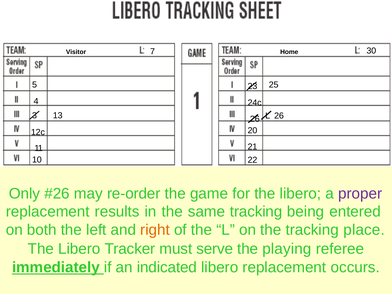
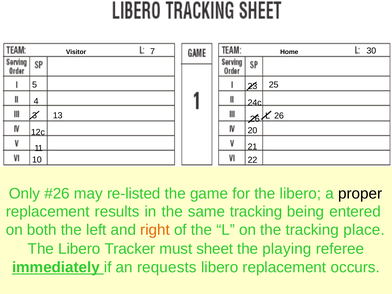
re-order: re-order -> re-listed
proper colour: purple -> black
serve: serve -> sheet
indicated: indicated -> requests
